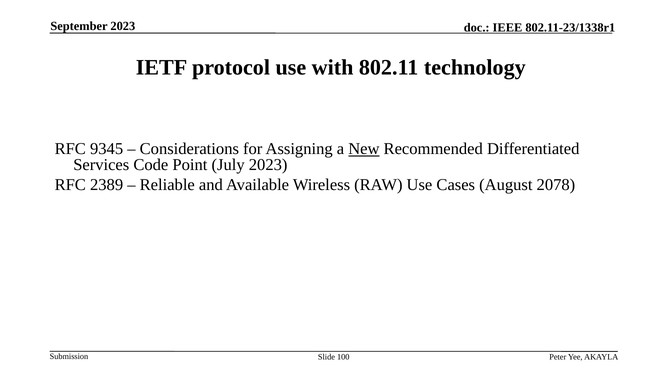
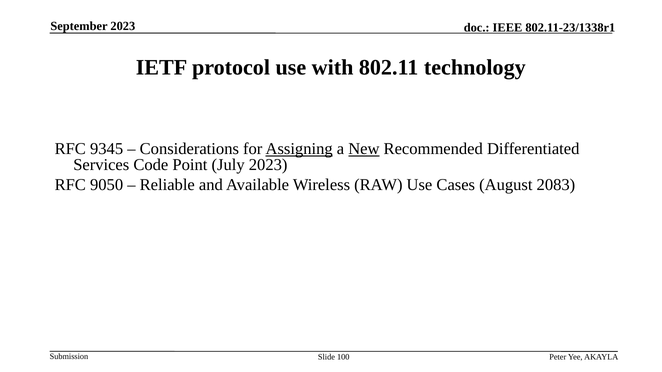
Assigning underline: none -> present
2389: 2389 -> 9050
2078: 2078 -> 2083
